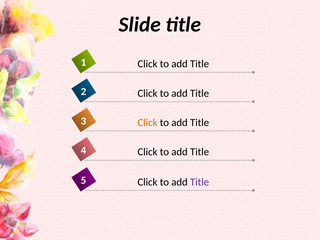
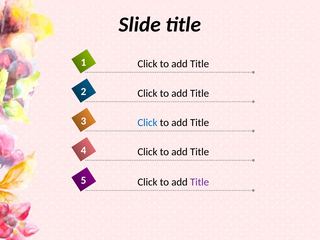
Click at (148, 123) colour: orange -> blue
